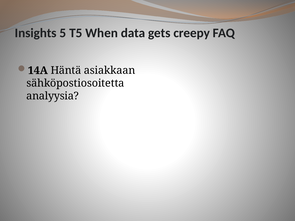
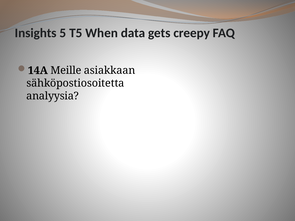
Häntä: Häntä -> Meille
